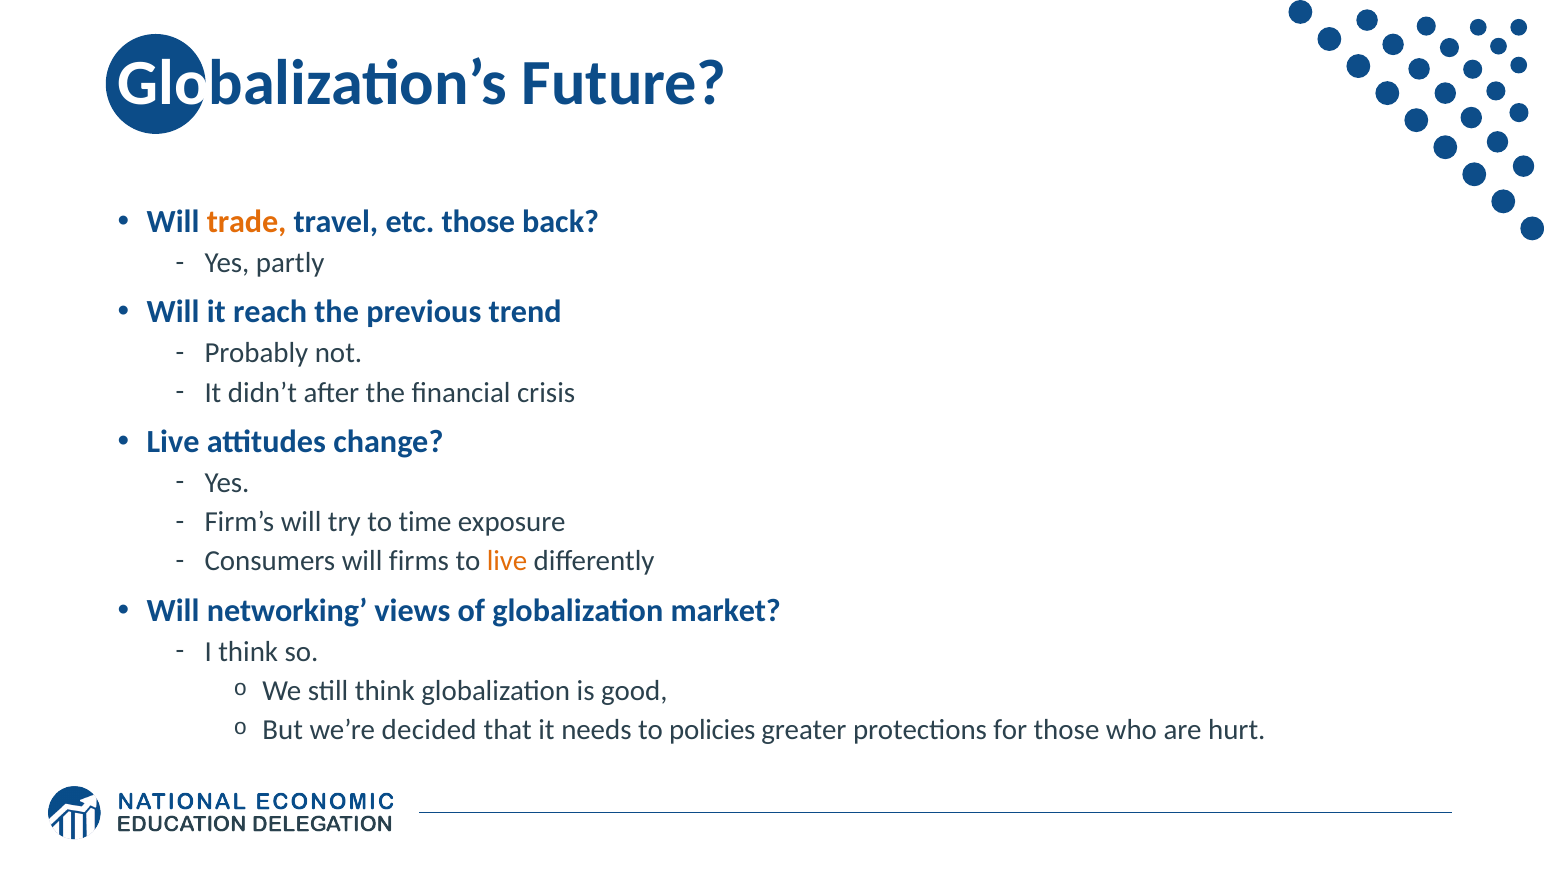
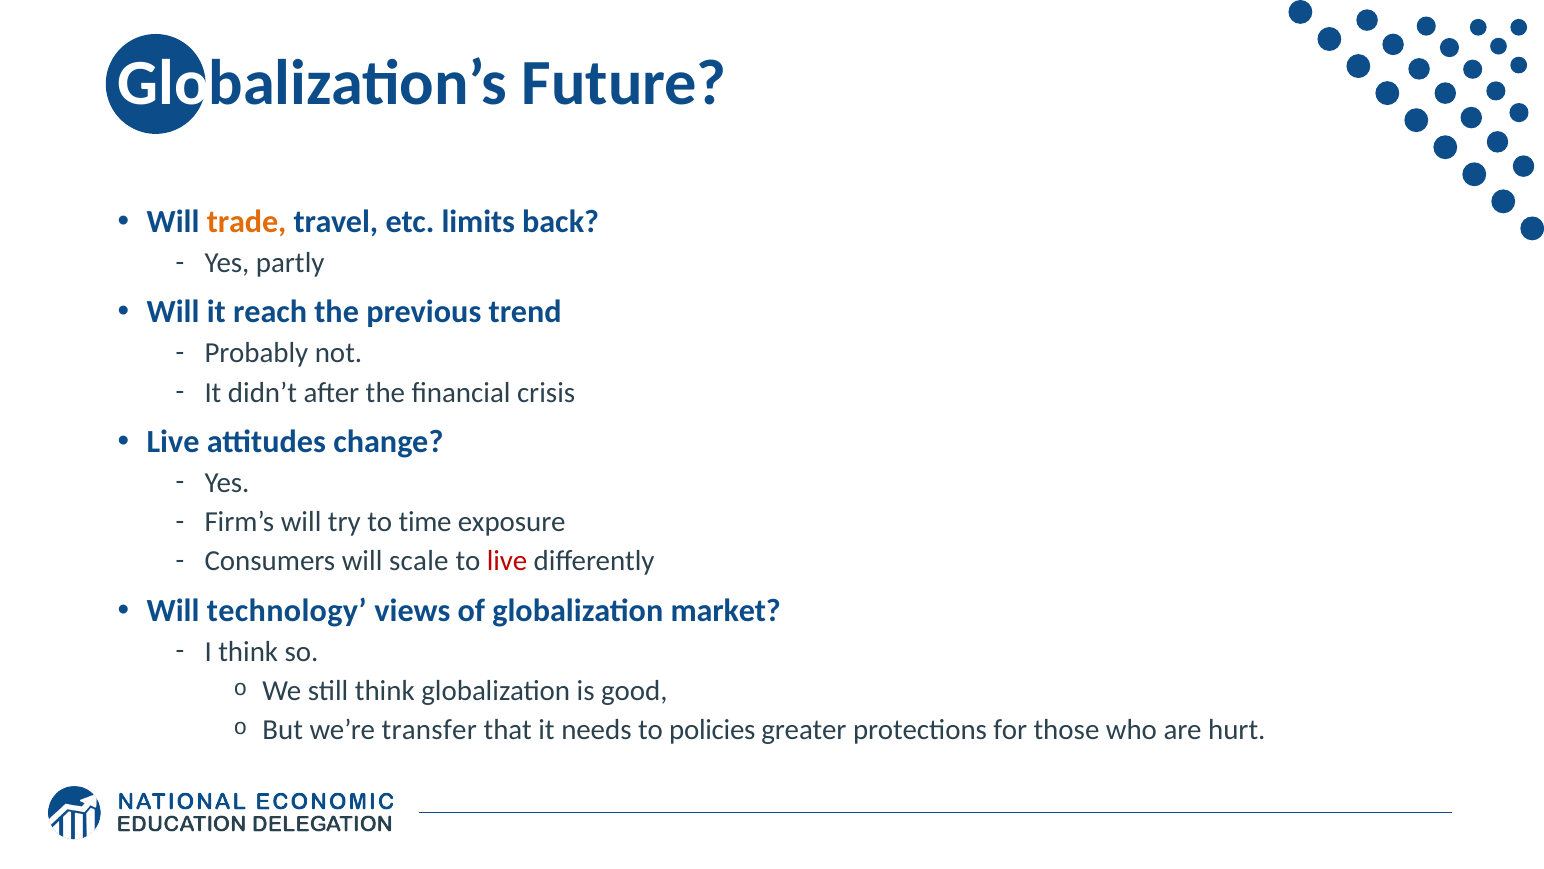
etc those: those -> limits
firms: firms -> scale
live at (507, 561) colour: orange -> red
networking: networking -> technology
decided: decided -> transfer
